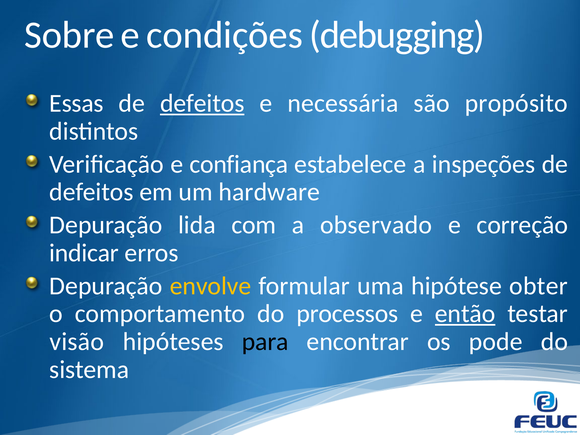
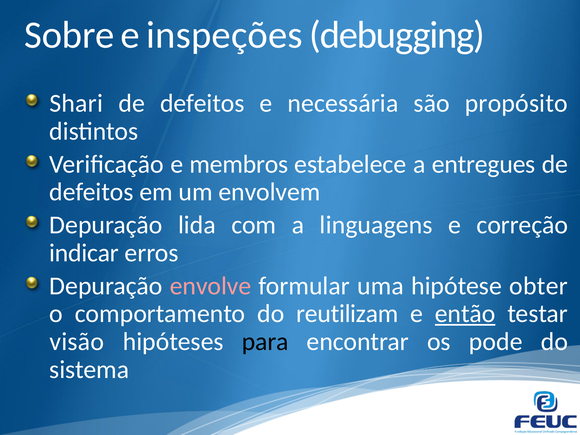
condições: condições -> inspeções
Essas: Essas -> Shari
defeitos at (202, 103) underline: present -> none
confiança: confiança -> membros
inspeções: inspeções -> entregues
hardware: hardware -> envolvem
observado: observado -> linguagens
envolve colour: yellow -> pink
processos: processos -> reutilizam
